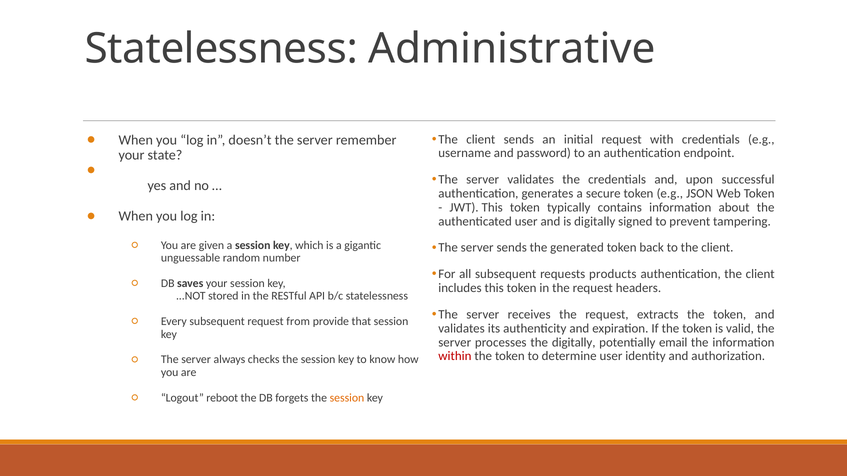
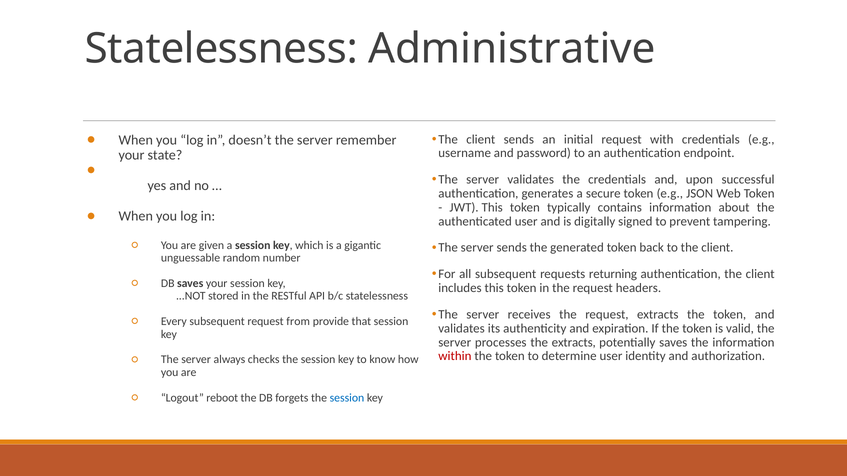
products: products -> returning
the digitally: digitally -> extracts
potentially email: email -> saves
session at (347, 398) colour: orange -> blue
